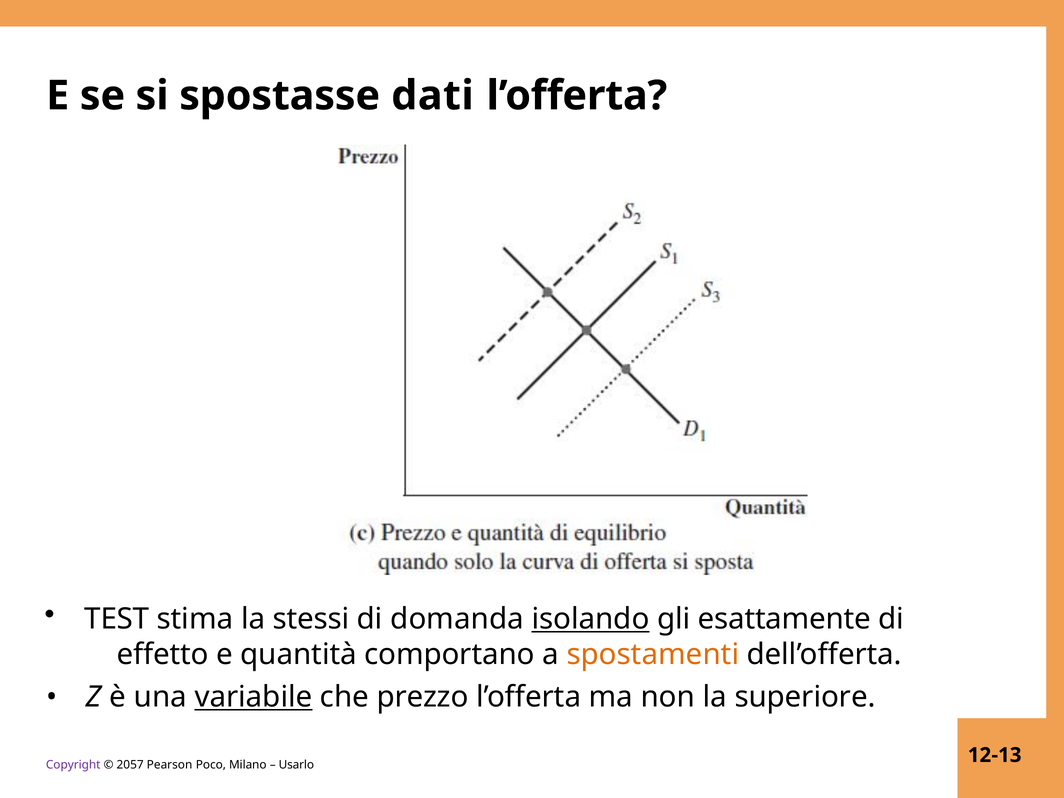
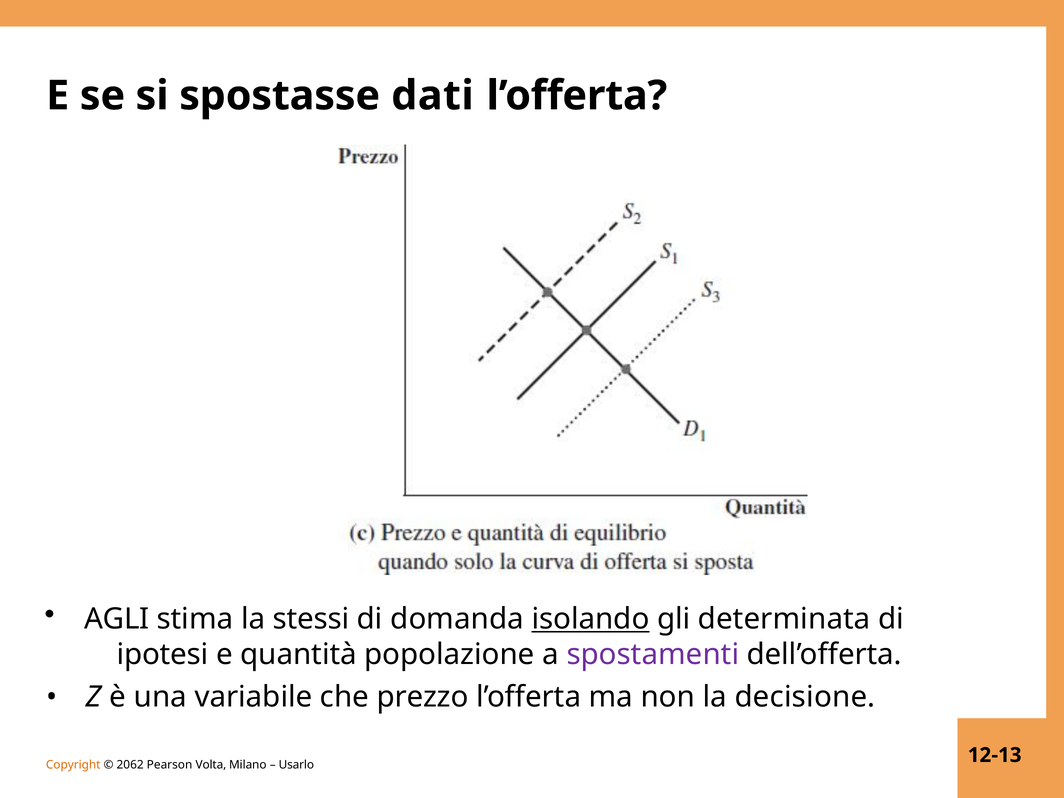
TEST: TEST -> AGLI
esattamente: esattamente -> determinata
effetto: effetto -> ipotesi
comportano: comportano -> popolazione
spostamenti colour: orange -> purple
variabile underline: present -> none
superiore: superiore -> decisione
Copyright colour: purple -> orange
2057: 2057 -> 2062
Poco: Poco -> Volta
